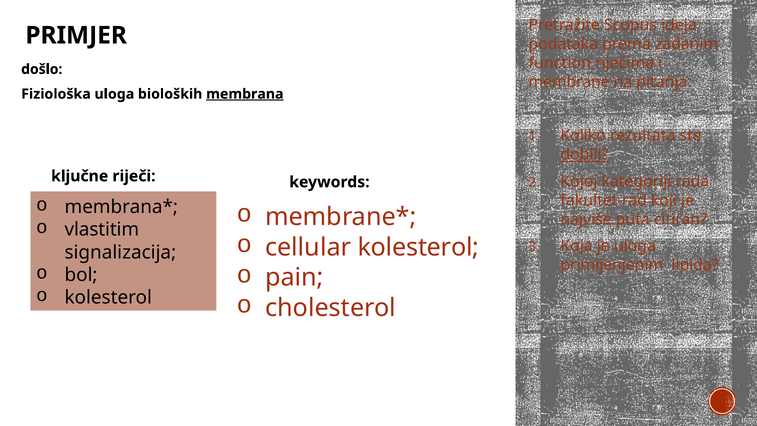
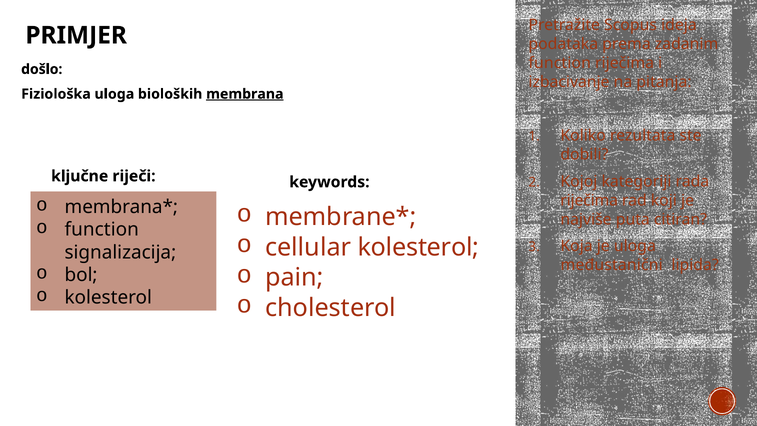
membrane: membrane -> izbacivanje
dobili underline: present -> none
fakultet at (589, 200): fakultet -> riječima
vlastitim at (102, 229): vlastitim -> function
primijenjenim: primijenjenim -> međustanični
